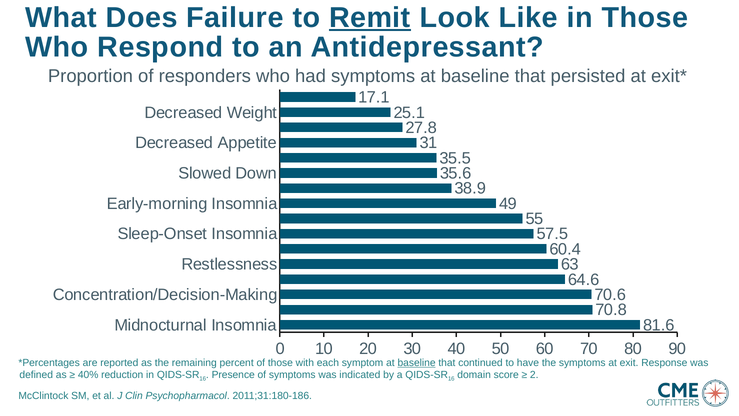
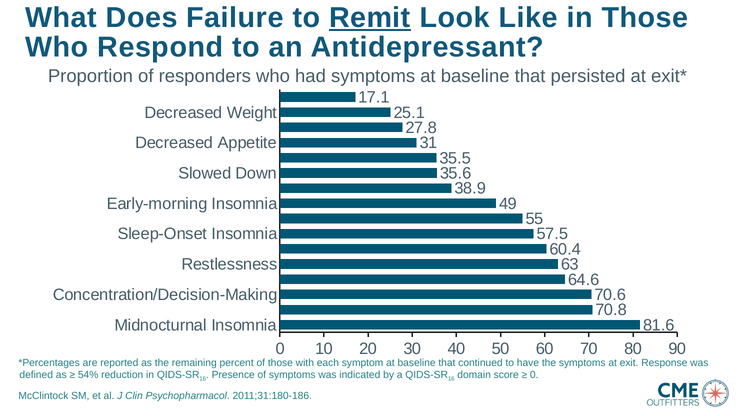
baseline at (417, 363) underline: present -> none
40%: 40% -> 54%
2 at (534, 374): 2 -> 0
